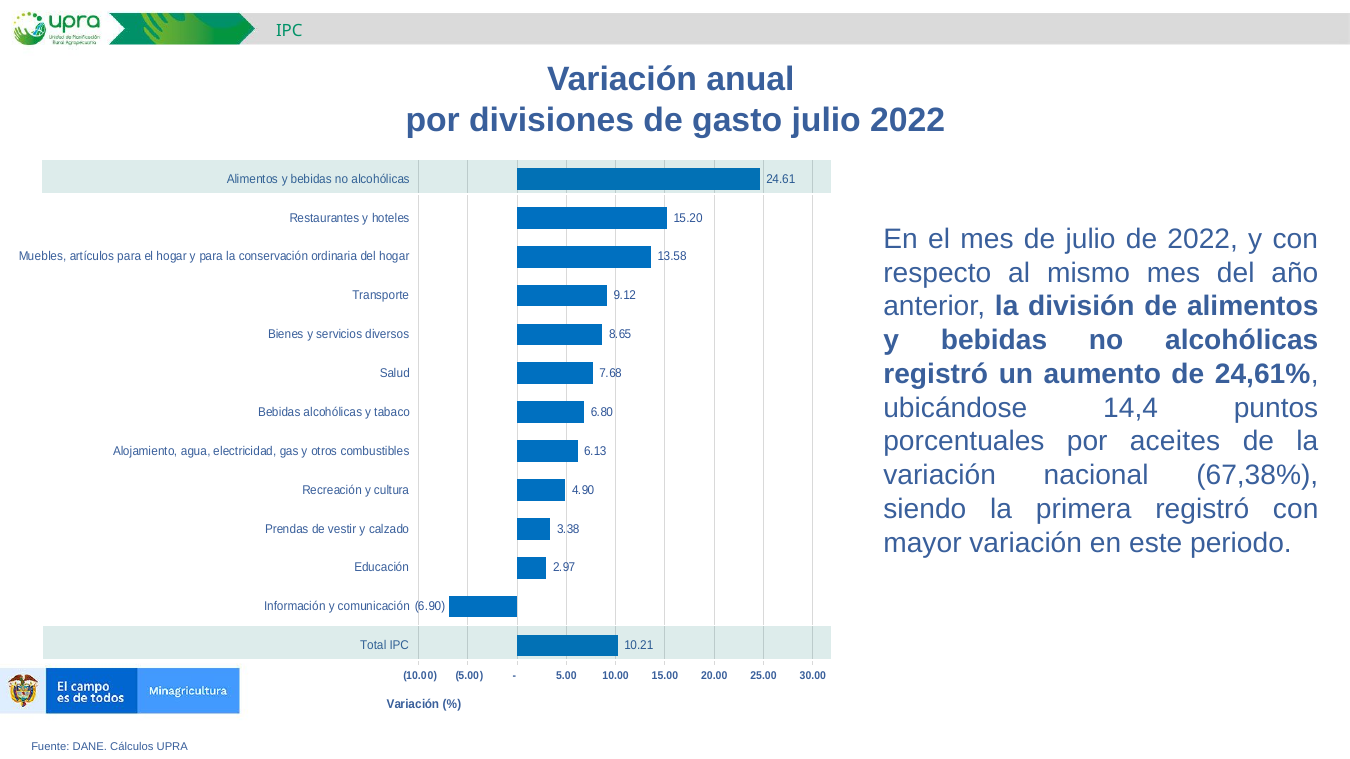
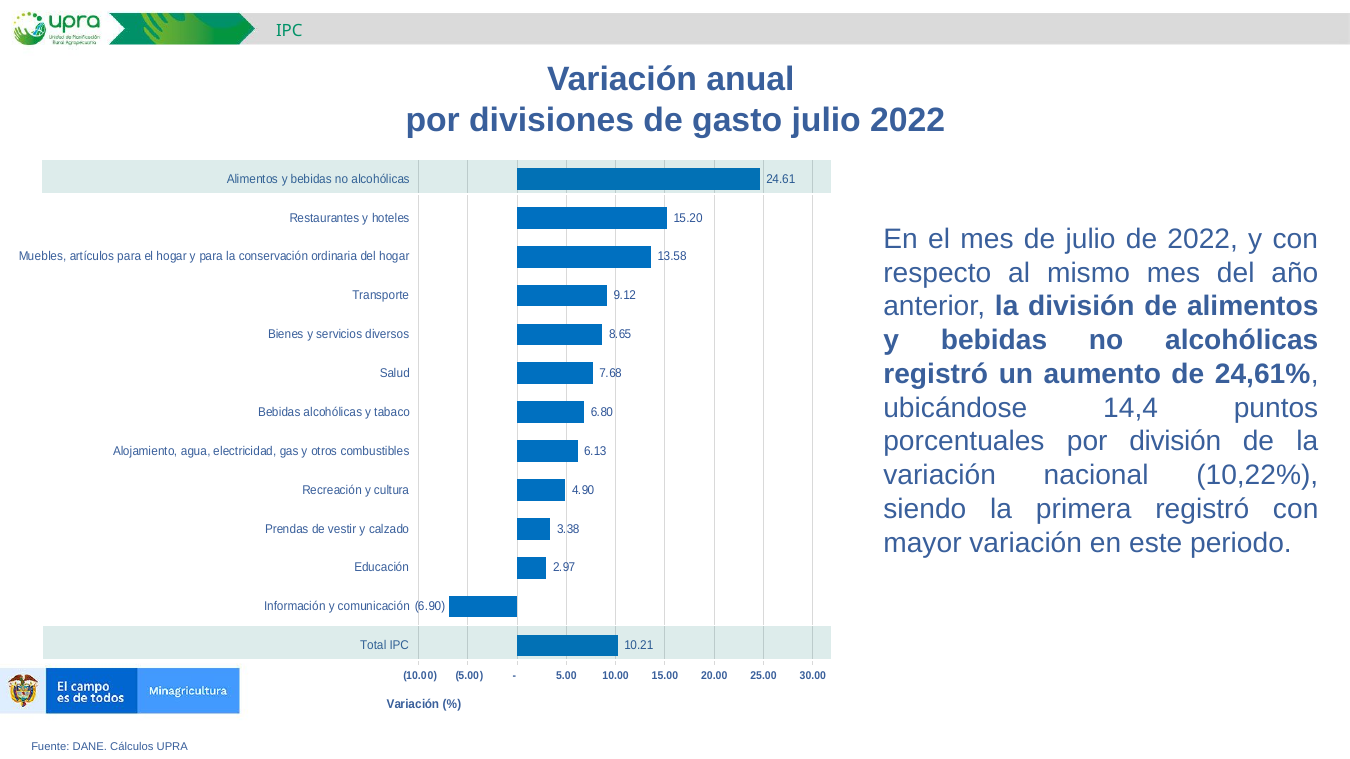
por aceites: aceites -> división
67,38%: 67,38% -> 10,22%
